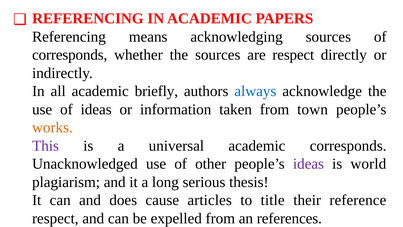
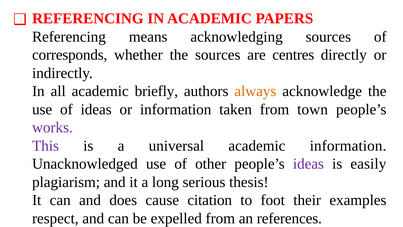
are respect: respect -> centres
always colour: blue -> orange
works colour: orange -> purple
academic corresponds: corresponds -> information
world: world -> easily
articles: articles -> citation
title: title -> foot
reference: reference -> examples
